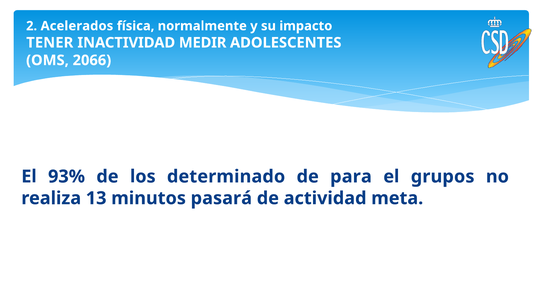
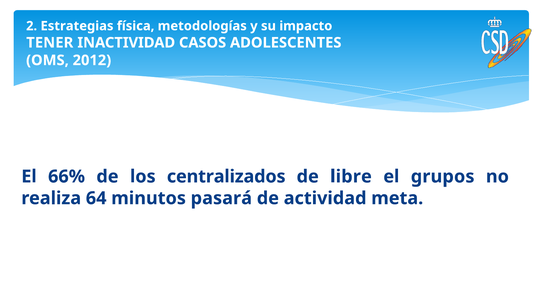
Acelerados: Acelerados -> Estrategias
normalmente: normalmente -> metodologías
MEDIR: MEDIR -> CASOS
2066: 2066 -> 2012
93%: 93% -> 66%
determinado: determinado -> centralizados
para: para -> libre
13: 13 -> 64
